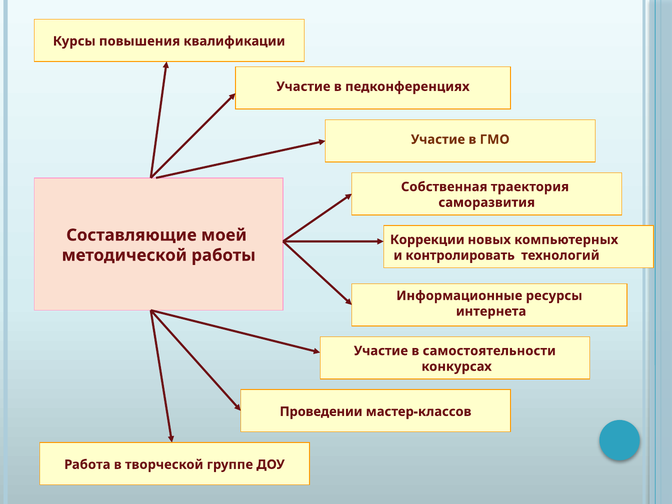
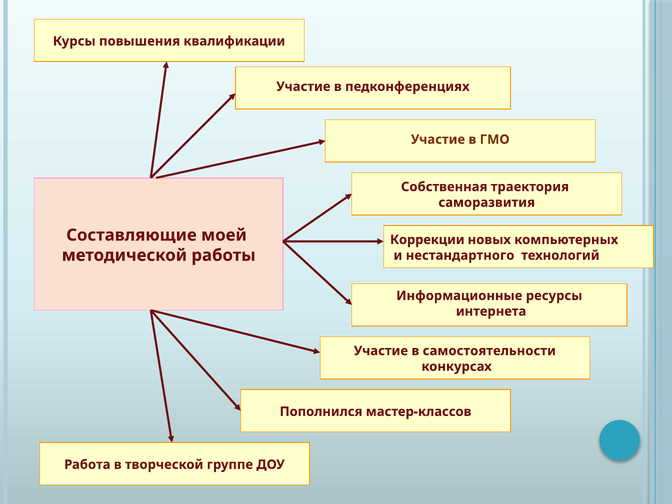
контролировать: контролировать -> нестандартного
Проведении: Проведении -> Пополнился
